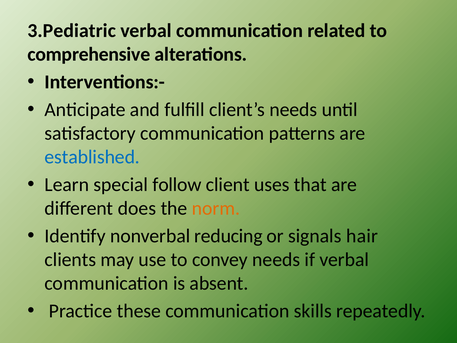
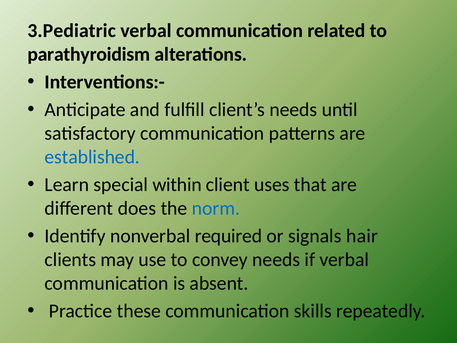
comprehensive: comprehensive -> parathyroidism
follow: follow -> within
norm colour: orange -> blue
reducing: reducing -> required
